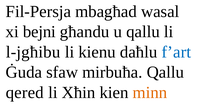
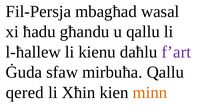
bejni: bejni -> ħadu
l-jgħibu: l-jgħibu -> l-ħallew
f’art colour: blue -> purple
